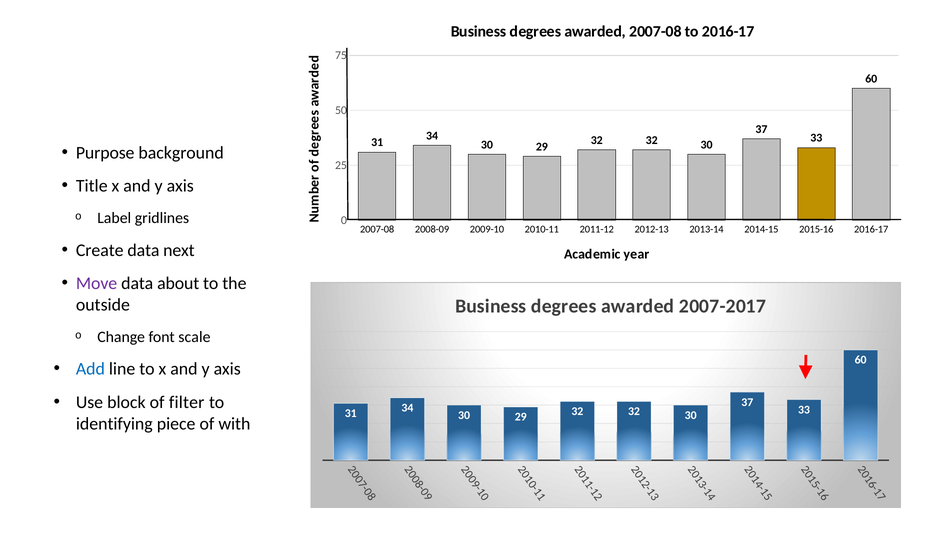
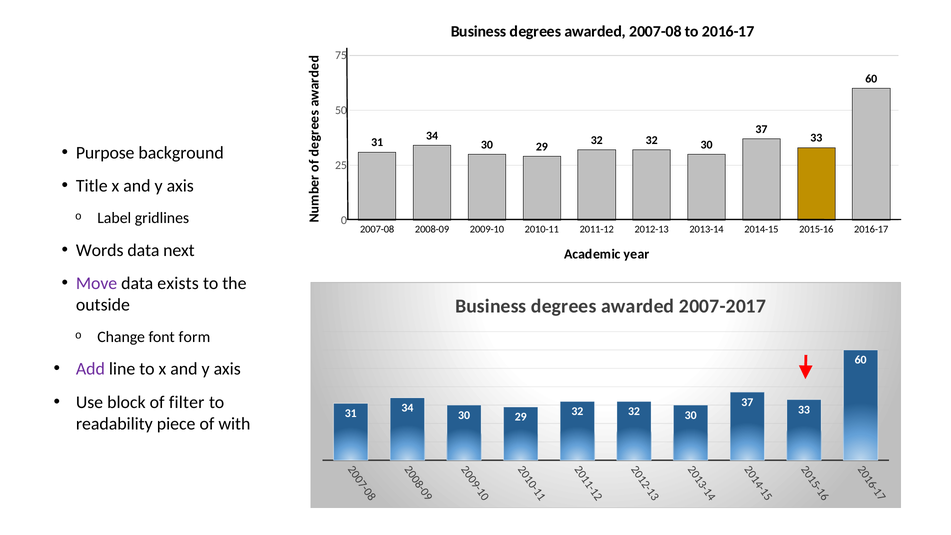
Create: Create -> Words
about: about -> exists
scale: scale -> form
Add colour: blue -> purple
identifying: identifying -> readability
